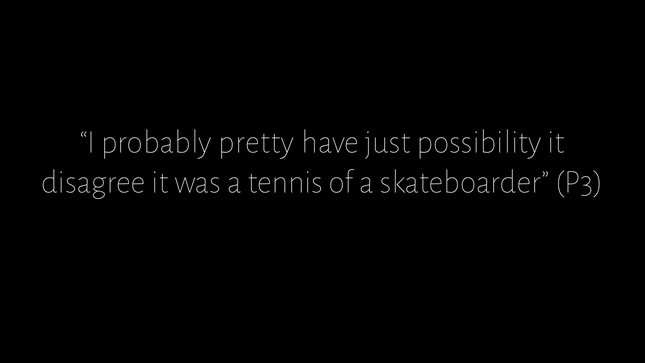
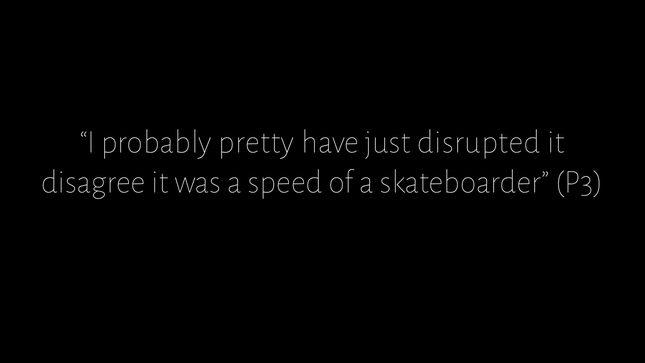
possibility: possibility -> disrupted
tennis: tennis -> speed
